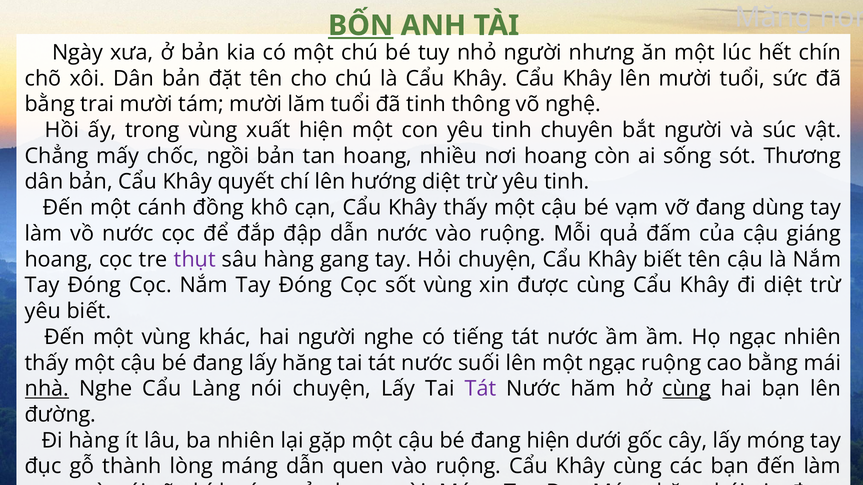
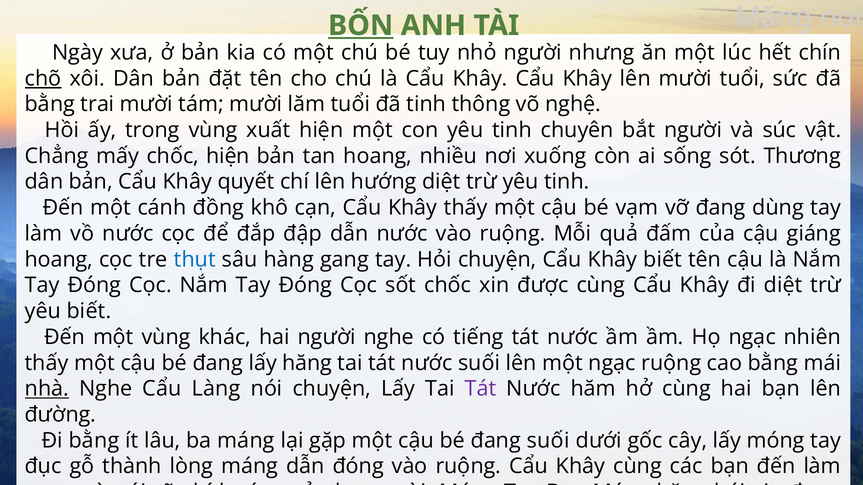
chõ underline: none -> present
chốc ngồi: ngồi -> hiện
nơi hoang: hoang -> xuống
thụt colour: purple -> blue
sốt vùng: vùng -> chốc
cùng at (687, 389) underline: present -> none
Đi hàng: hàng -> bằng
ba nhiên: nhiên -> máng
đang hiện: hiện -> suối
dẫn quen: quen -> đóng
